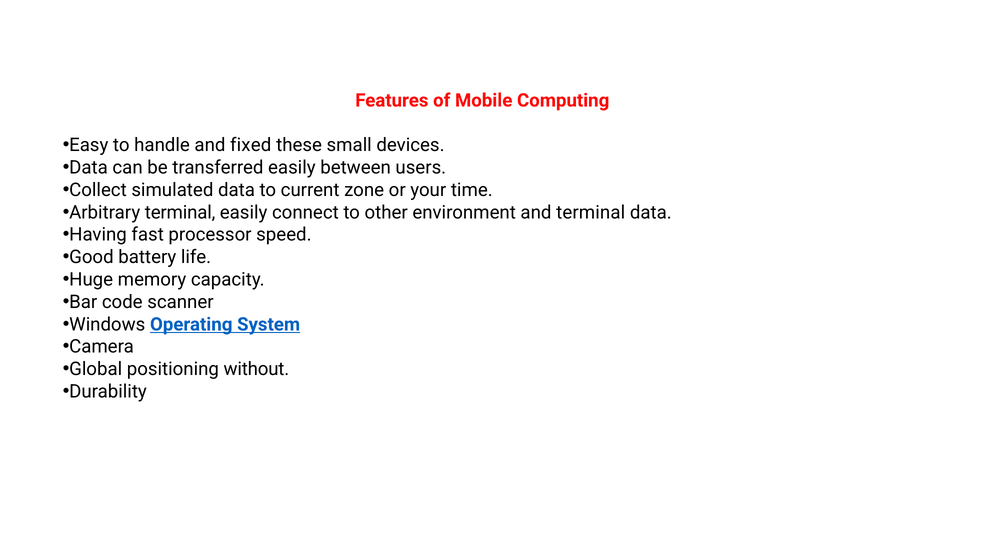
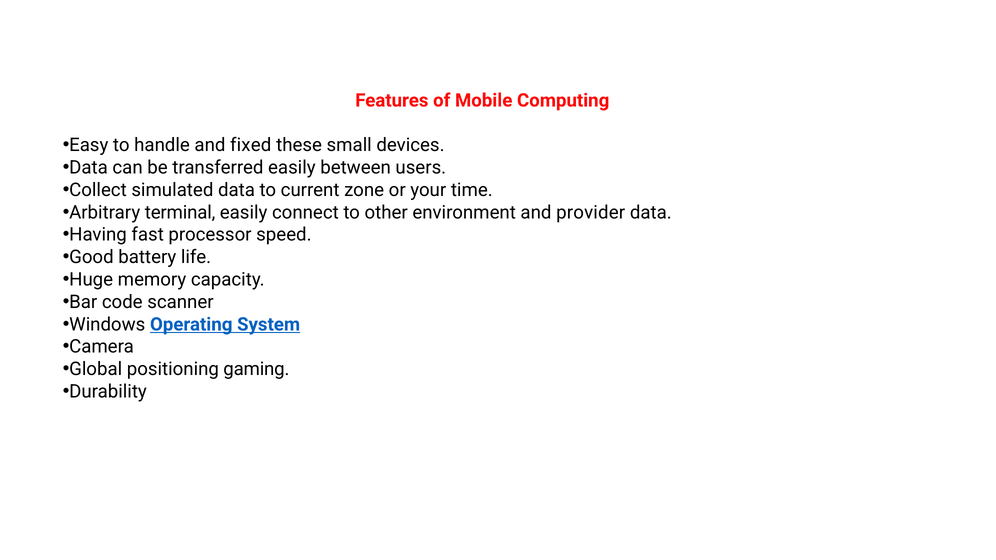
and terminal: terminal -> provider
without: without -> gaming
